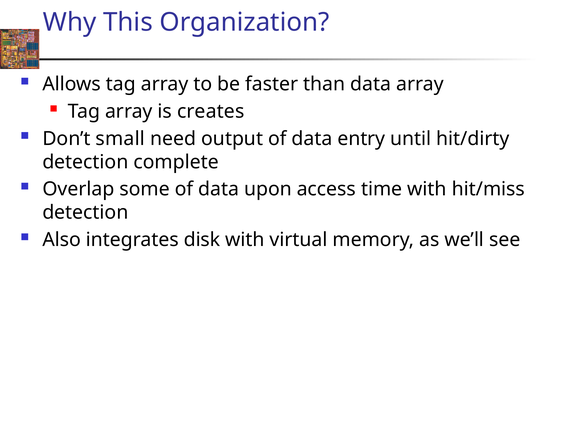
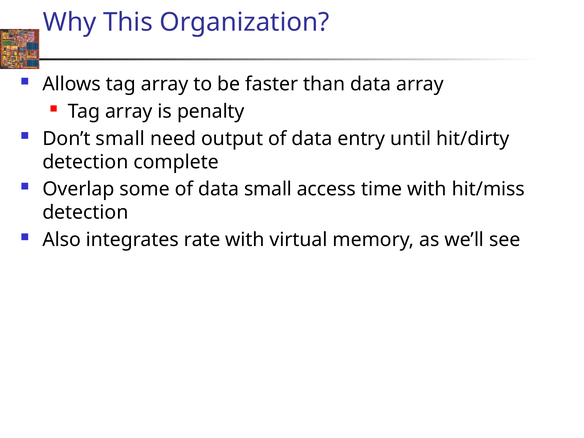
creates: creates -> penalty
data upon: upon -> small
disk: disk -> rate
